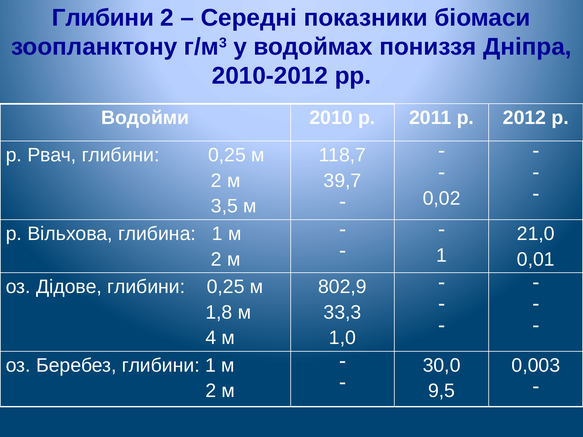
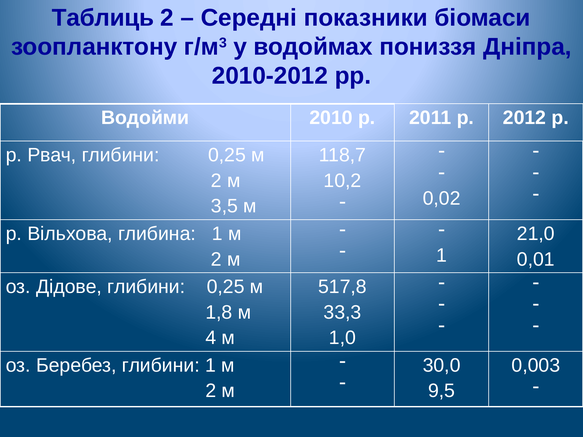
Глибини at (103, 18): Глибини -> Таблиць
39,7: 39,7 -> 10,2
802,9: 802,9 -> 517,8
